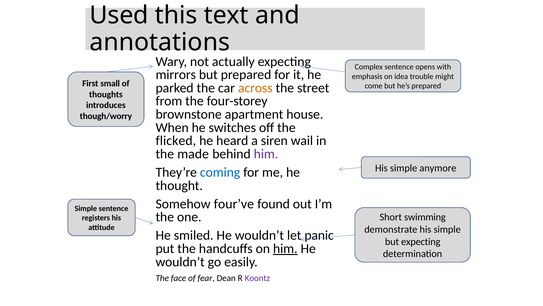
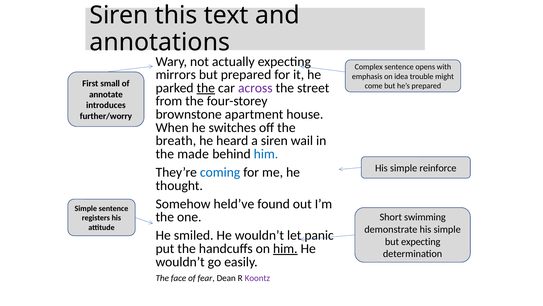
Used at (119, 15): Used -> Siren
the at (206, 88) underline: none -> present
across colour: orange -> purple
thoughts: thoughts -> annotate
though/worry: though/worry -> further/worry
flicked: flicked -> breath
him at (266, 154) colour: purple -> blue
anymore: anymore -> reinforce
four’ve: four’ve -> held’ve
